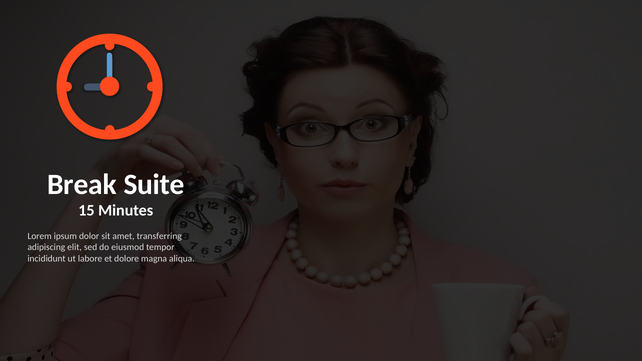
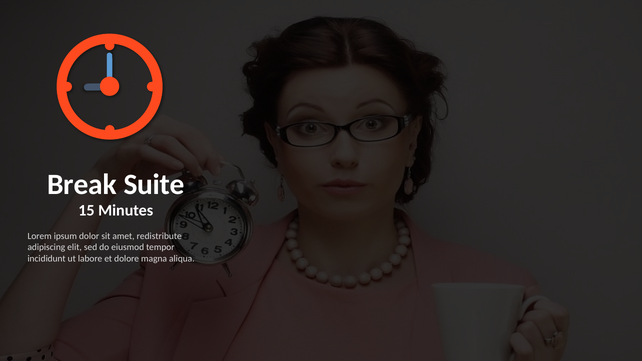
transferring: transferring -> redistribute
